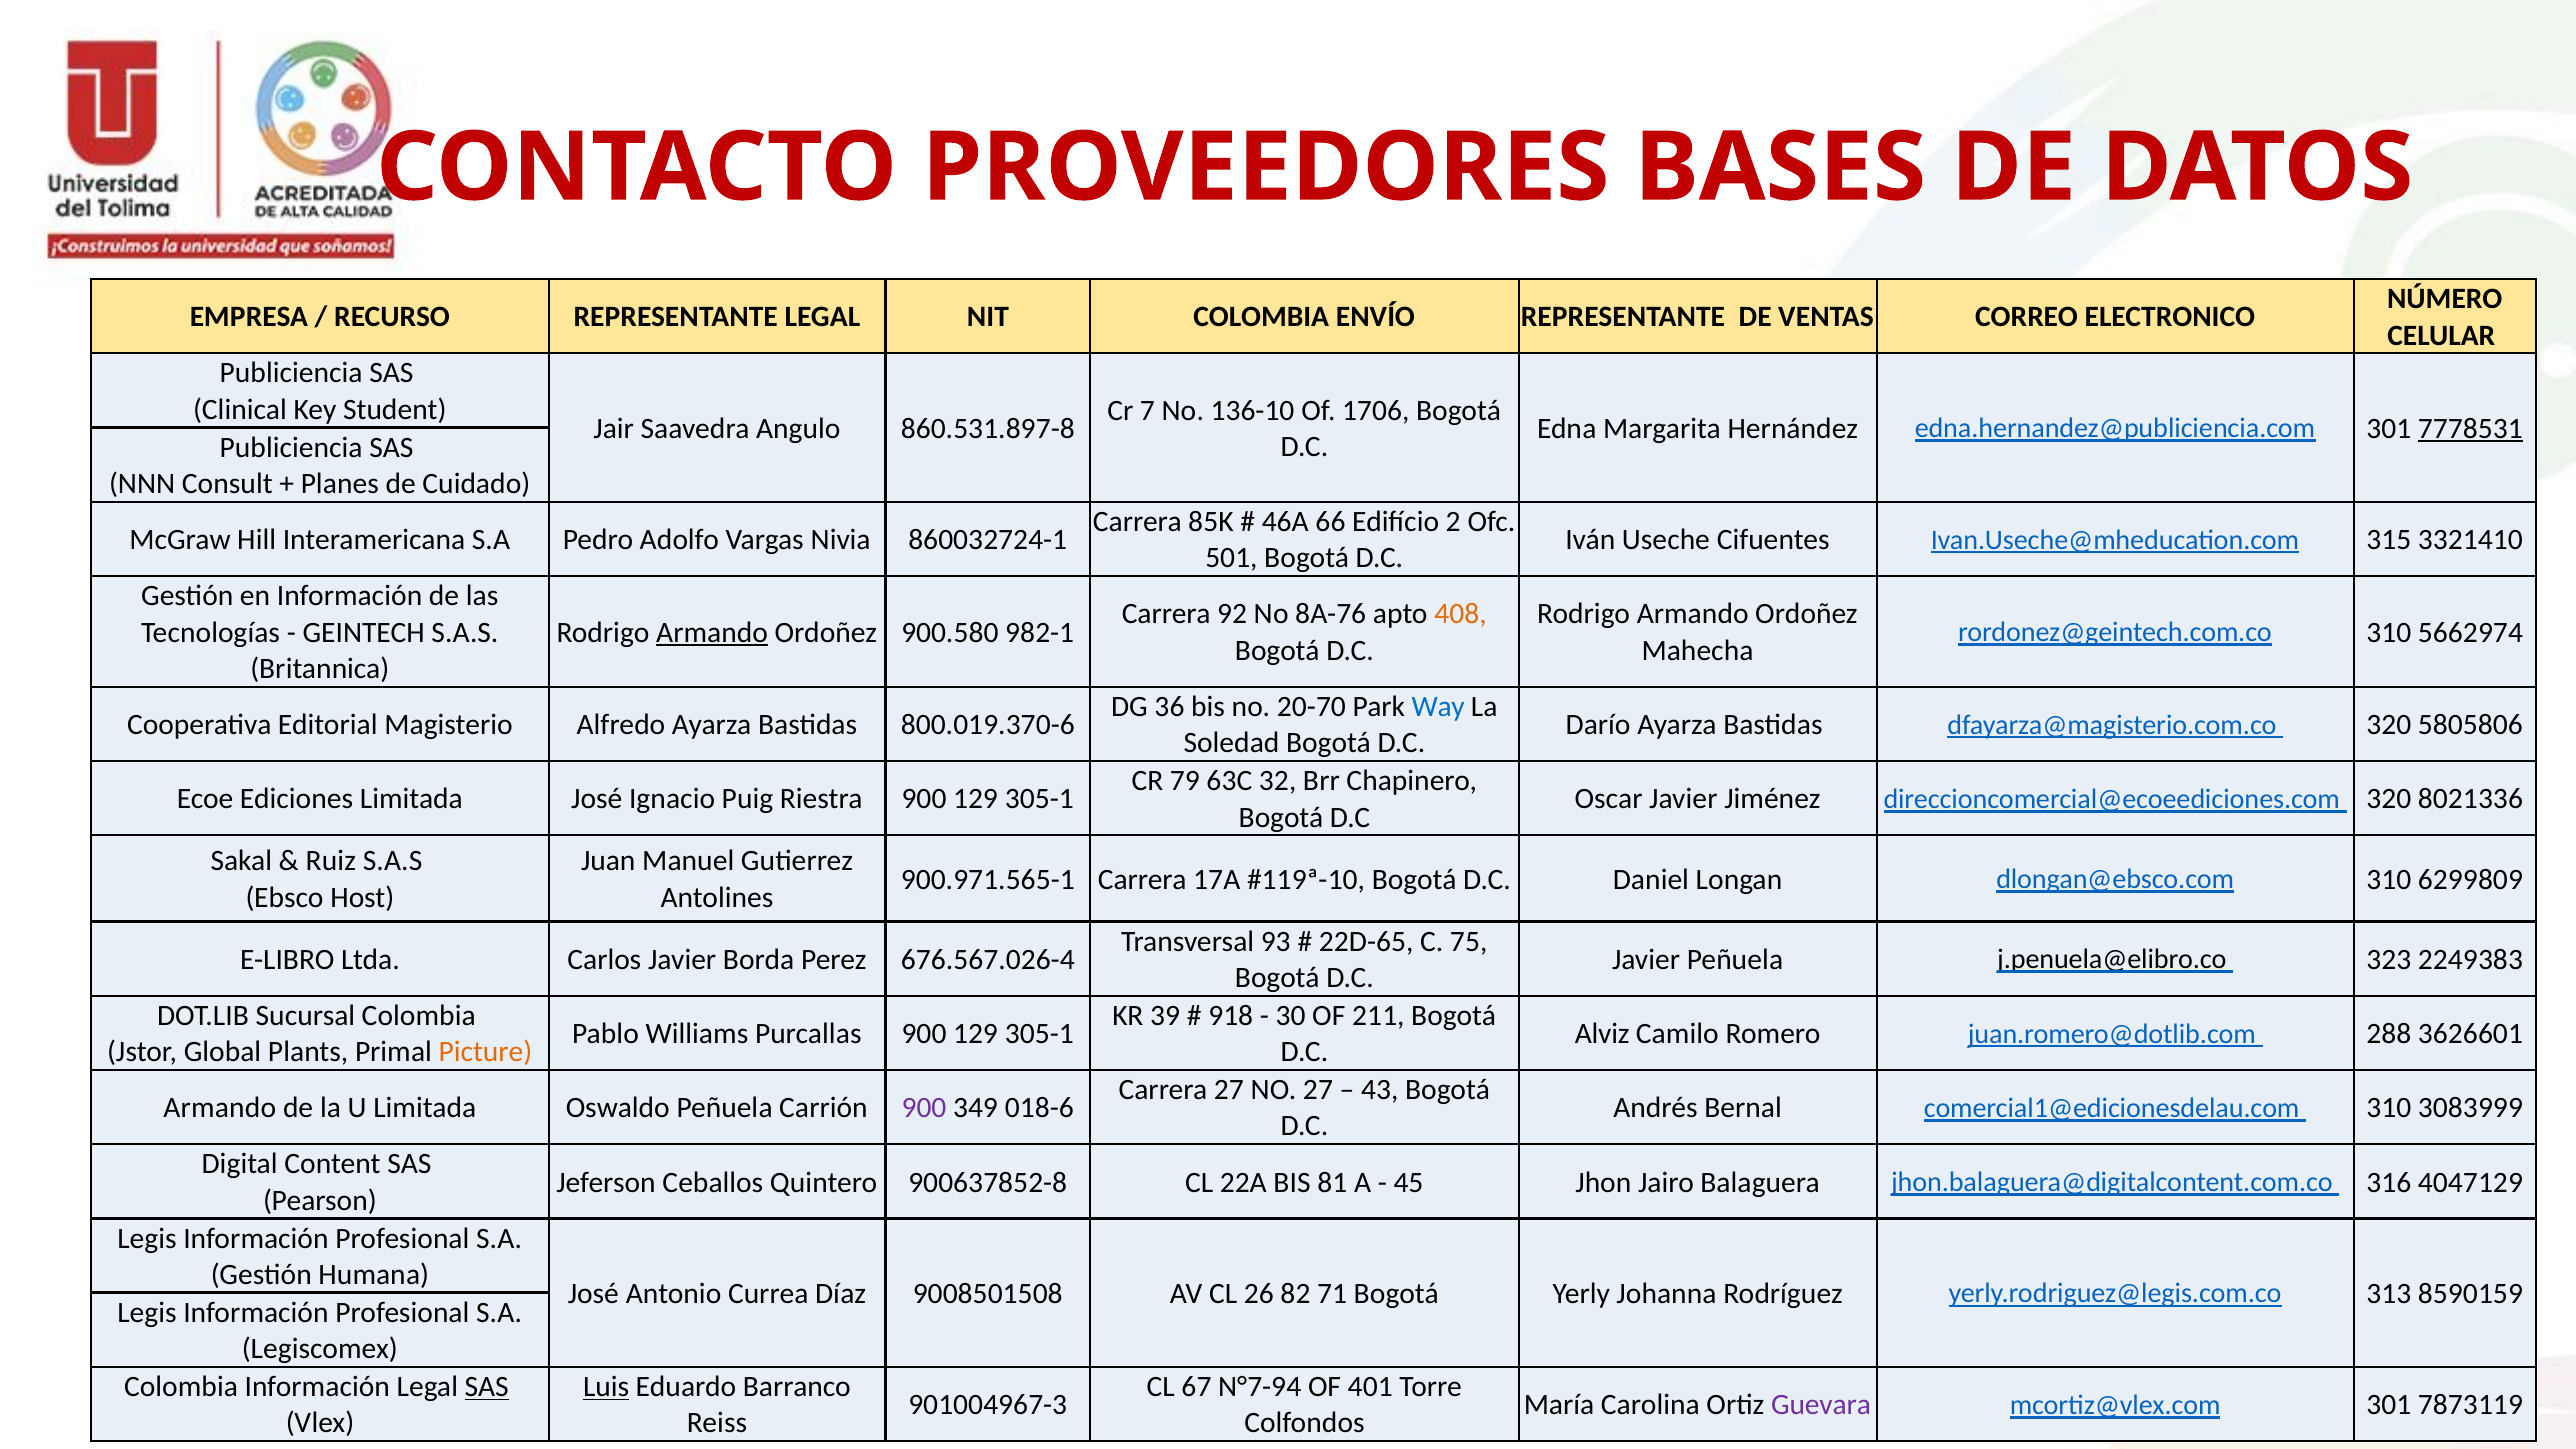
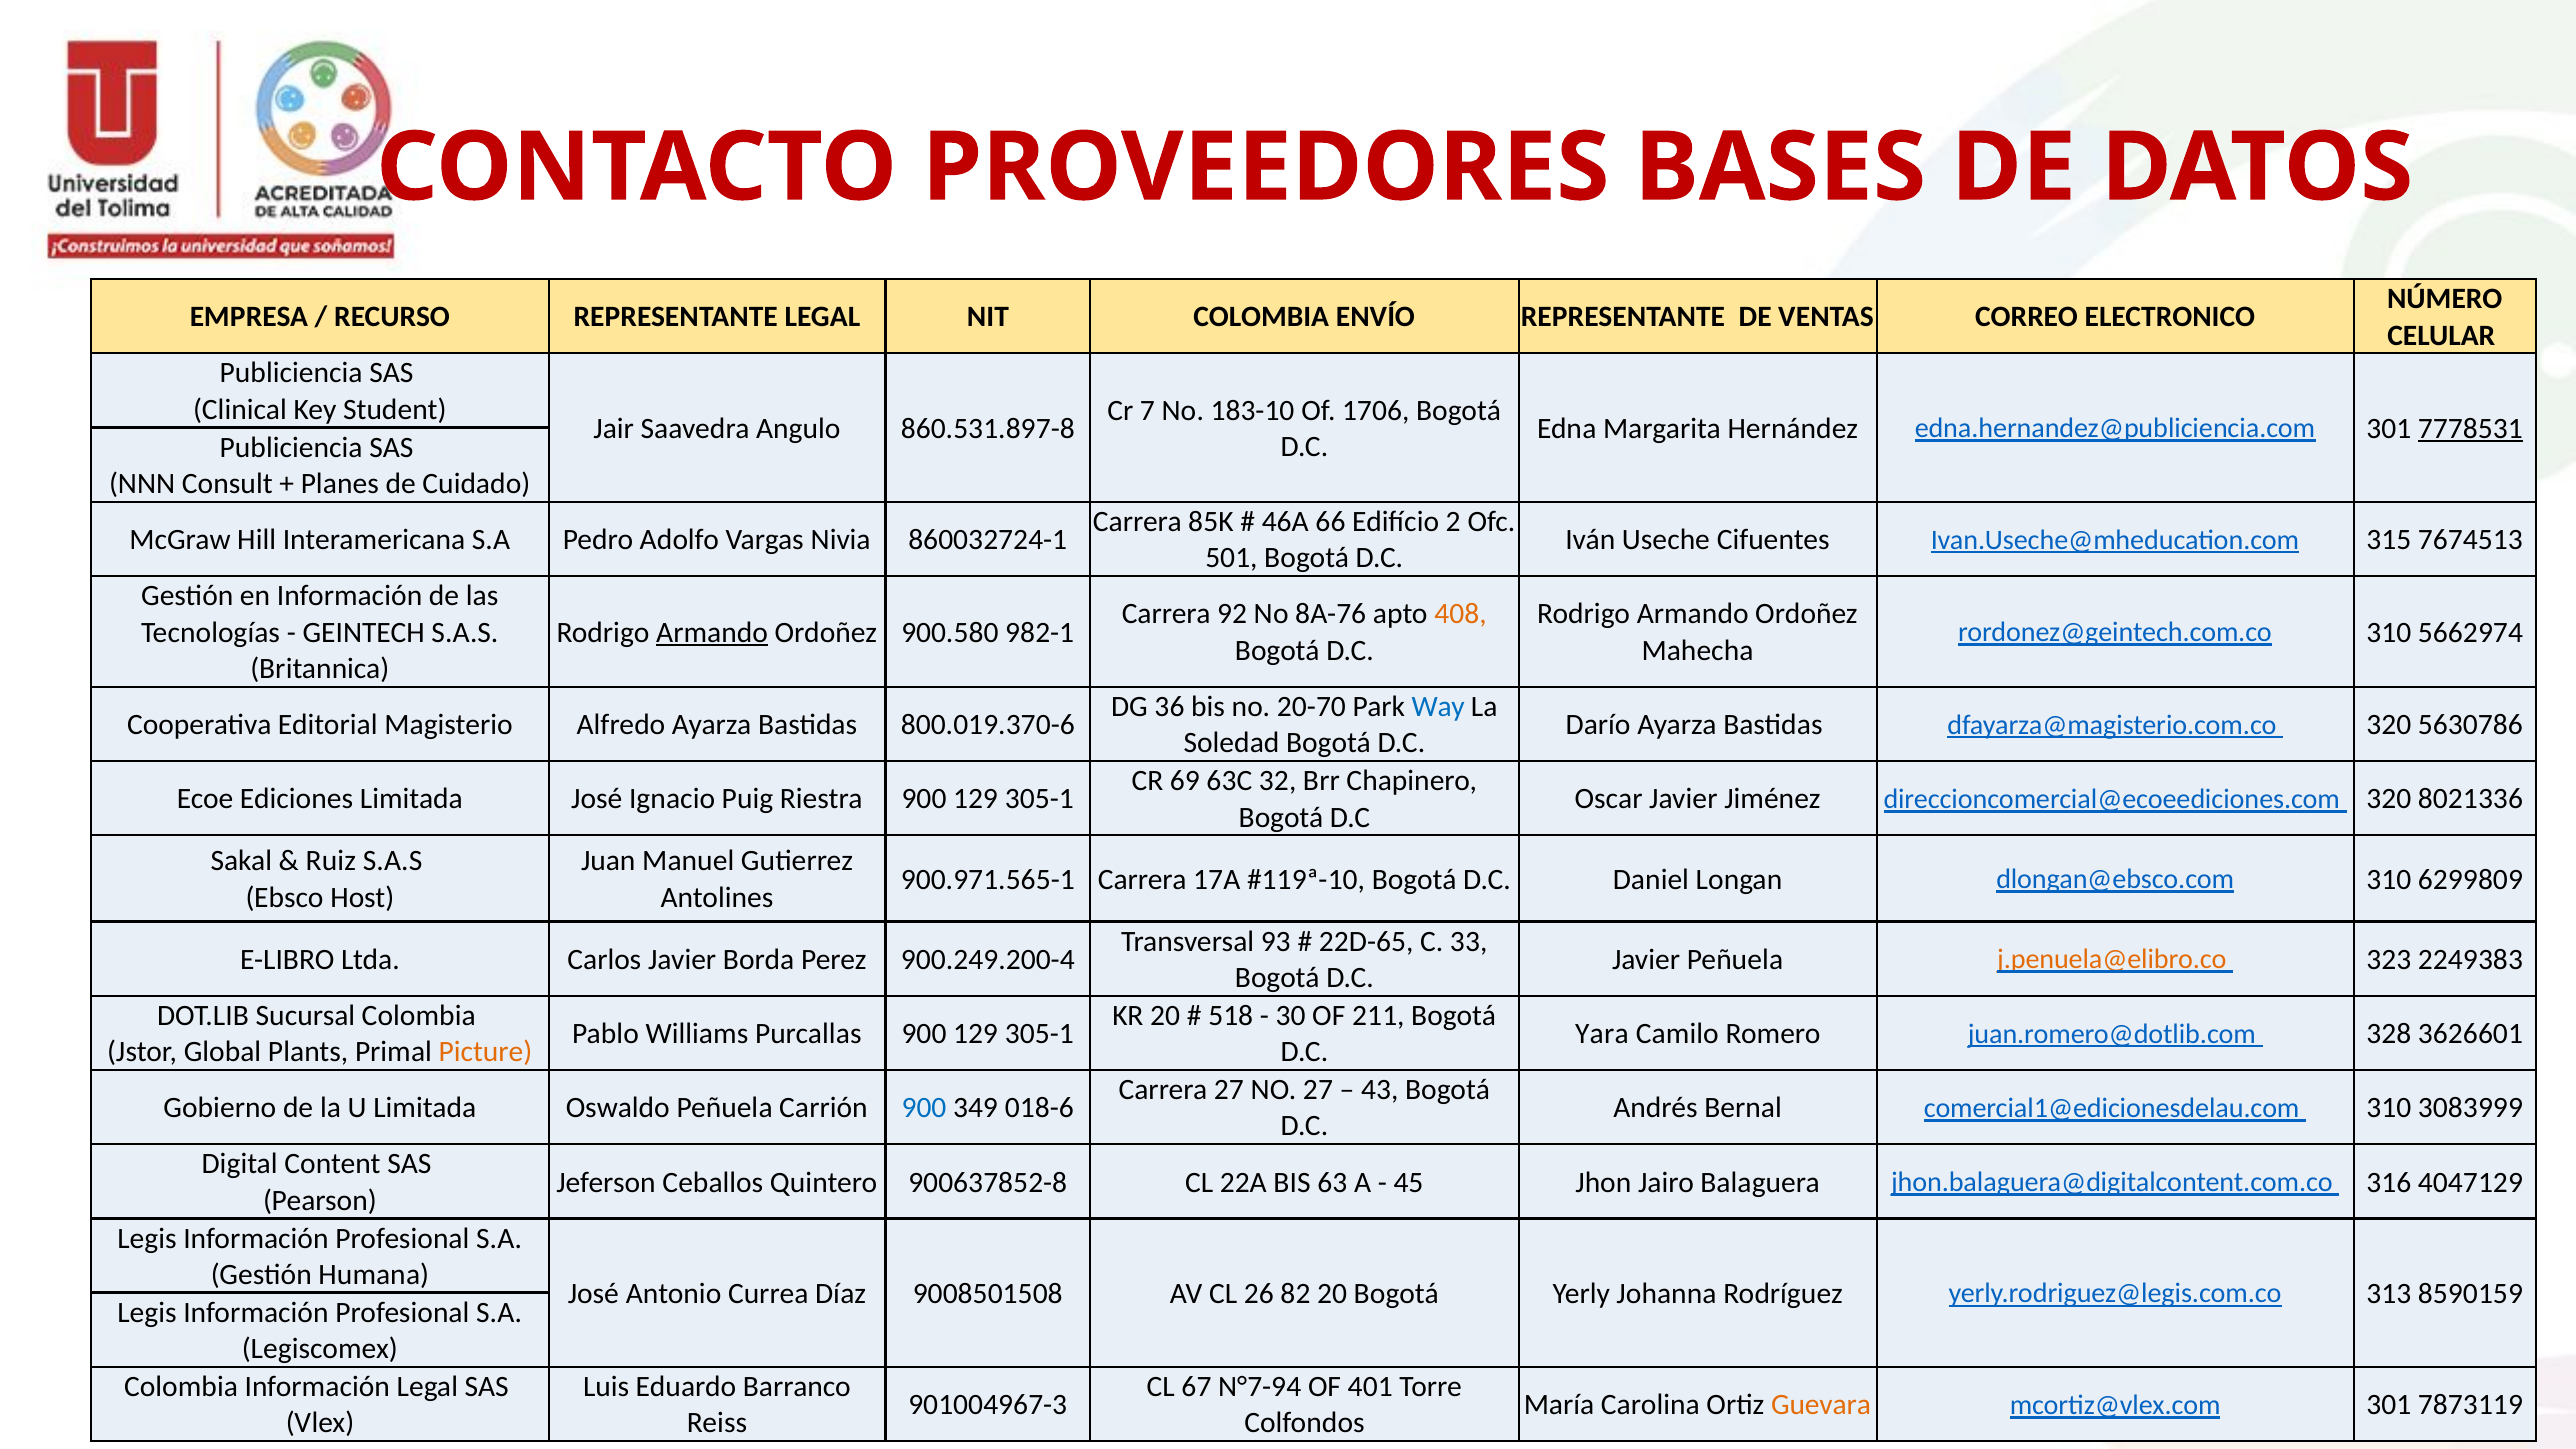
136-10: 136-10 -> 183-10
3321410: 3321410 -> 7674513
5805806: 5805806 -> 5630786
79: 79 -> 69
75: 75 -> 33
676.567.026-4: 676.567.026-4 -> 900.249.200-4
j.penuela@elibro.co colour: black -> orange
KR 39: 39 -> 20
918: 918 -> 518
Alviz: Alviz -> Yara
288: 288 -> 328
Armando at (220, 1108): Armando -> Gobierno
900 at (924, 1108) colour: purple -> blue
81: 81 -> 63
82 71: 71 -> 20
SAS at (487, 1387) underline: present -> none
Luis underline: present -> none
Guevara colour: purple -> orange
